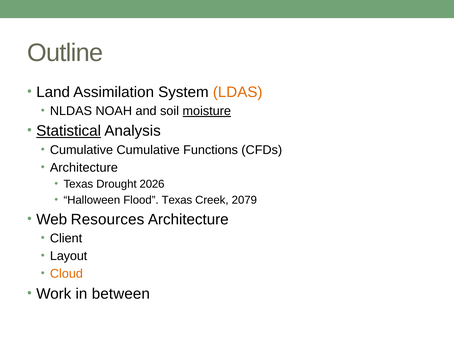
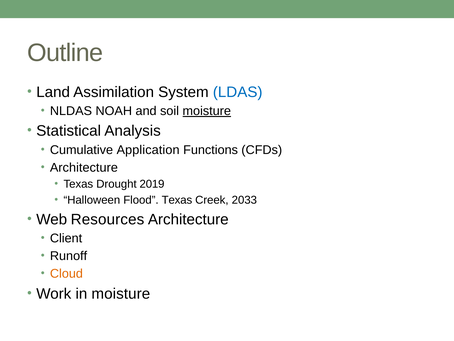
LDAS colour: orange -> blue
Statistical underline: present -> none
Cumulative Cumulative: Cumulative -> Application
2026: 2026 -> 2019
2079: 2079 -> 2033
Layout: Layout -> Runoff
in between: between -> moisture
